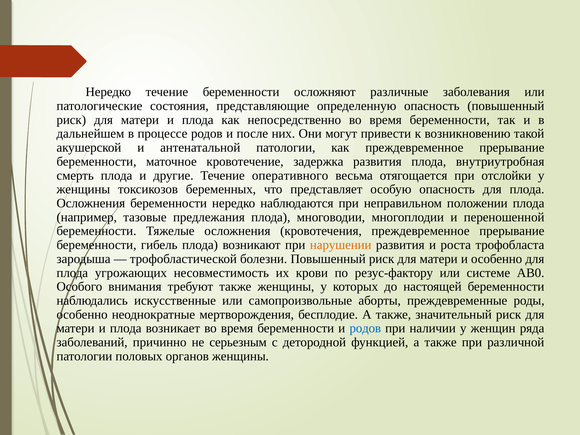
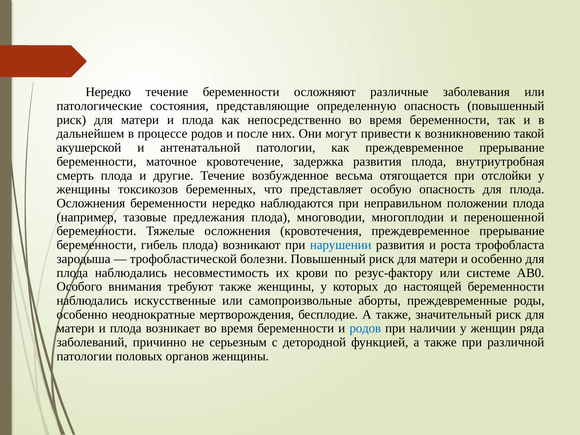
оперативного: оперативного -> возбужденное
нарушении colour: orange -> blue
плода угрожающих: угрожающих -> наблюдались
